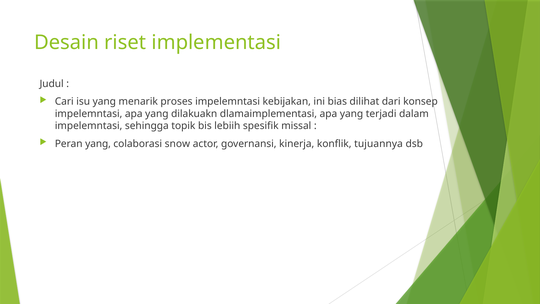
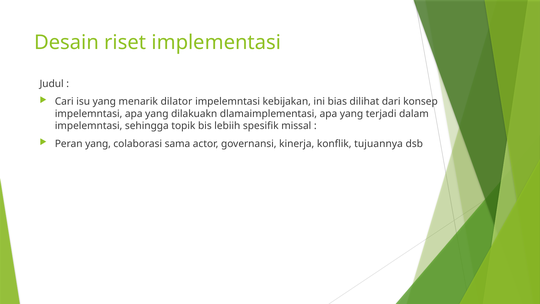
proses: proses -> dilator
snow: snow -> sama
